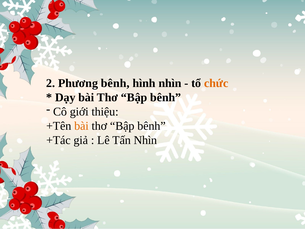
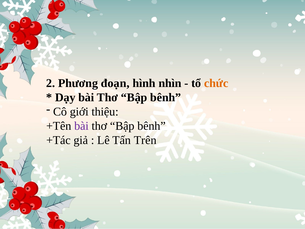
Phương bênh: bênh -> đoạn
bài at (81, 126) colour: orange -> purple
Tấn Nhìn: Nhìn -> Trên
